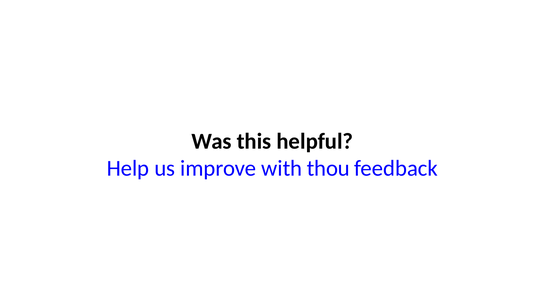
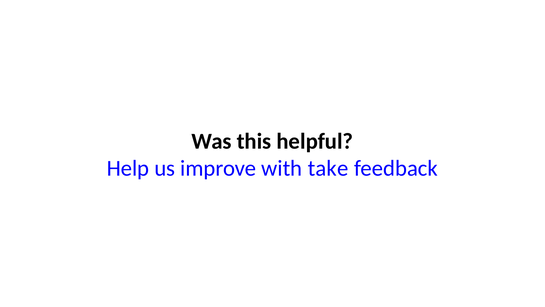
thou: thou -> take
